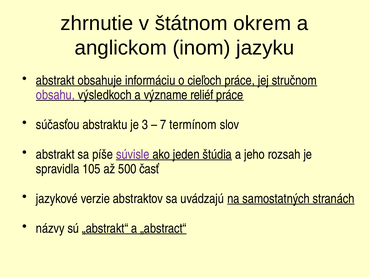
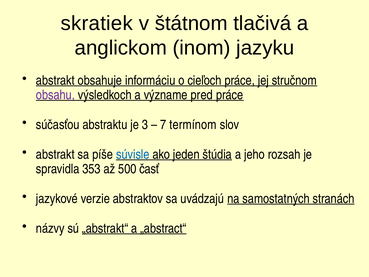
zhrnutie: zhrnutie -> skratiek
okrem: okrem -> tlačivá
reliéf: reliéf -> pred
súvisle colour: purple -> blue
105: 105 -> 353
